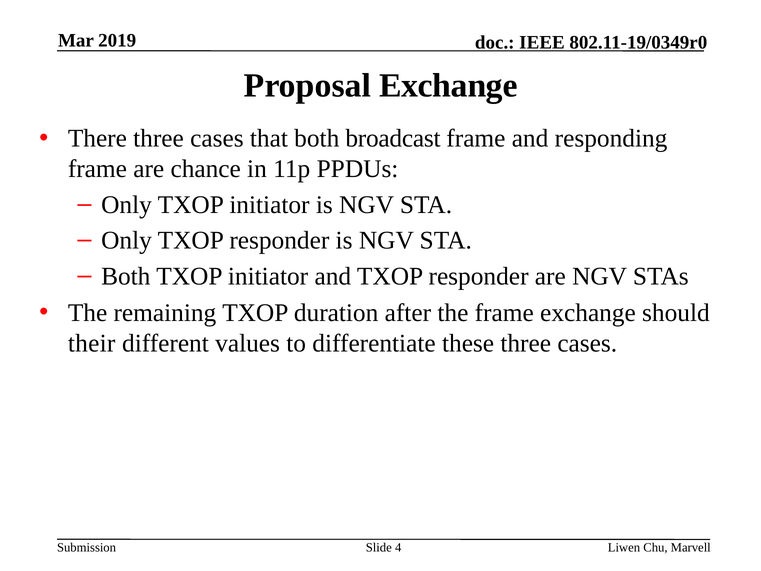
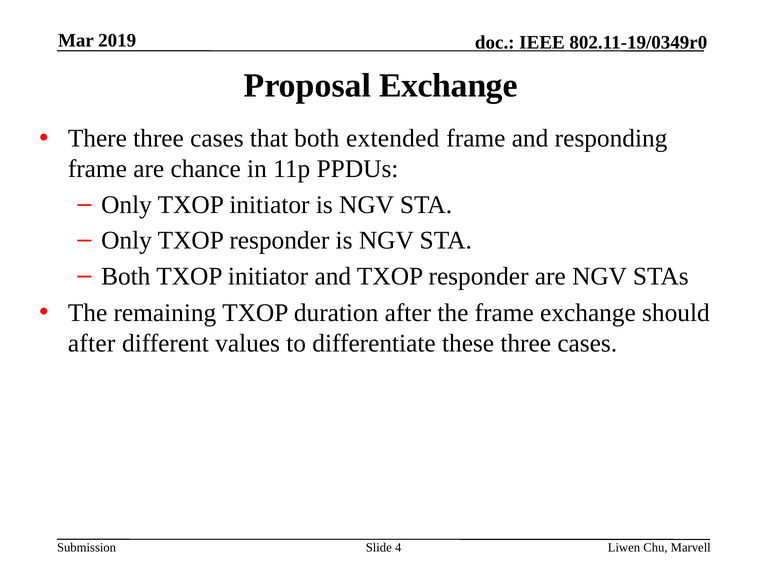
broadcast: broadcast -> extended
their at (92, 343): their -> after
